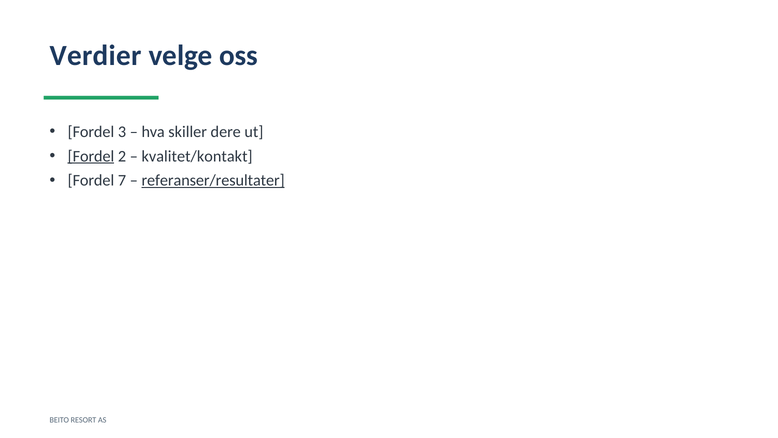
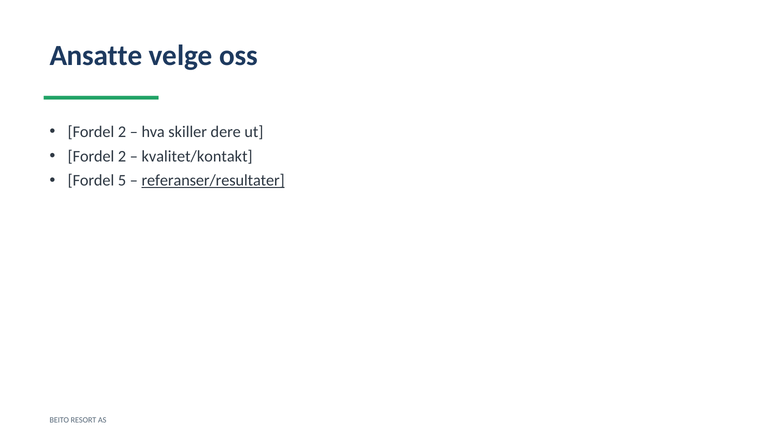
Verdier: Verdier -> Ansatte
3 at (122, 132): 3 -> 2
Fordel at (91, 156) underline: present -> none
7: 7 -> 5
